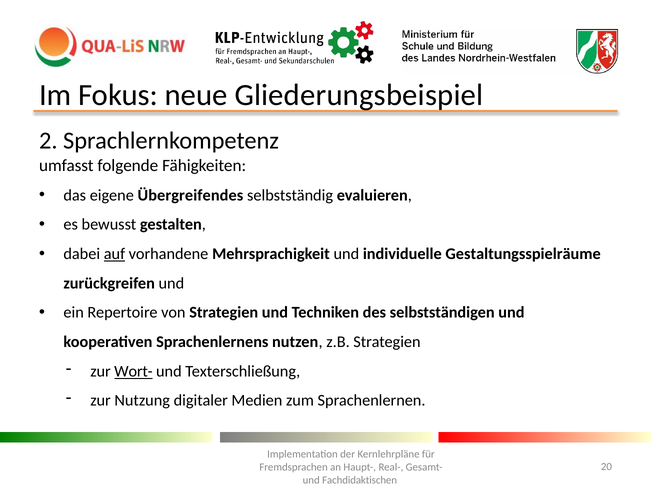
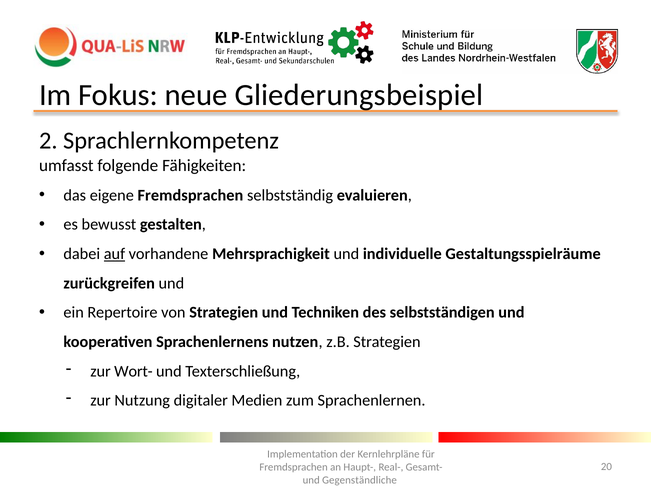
eigene Übergreifendes: Übergreifendes -> Fremdsprachen
Wort- underline: present -> none
Fachdidaktischen: Fachdidaktischen -> Gegenständliche
